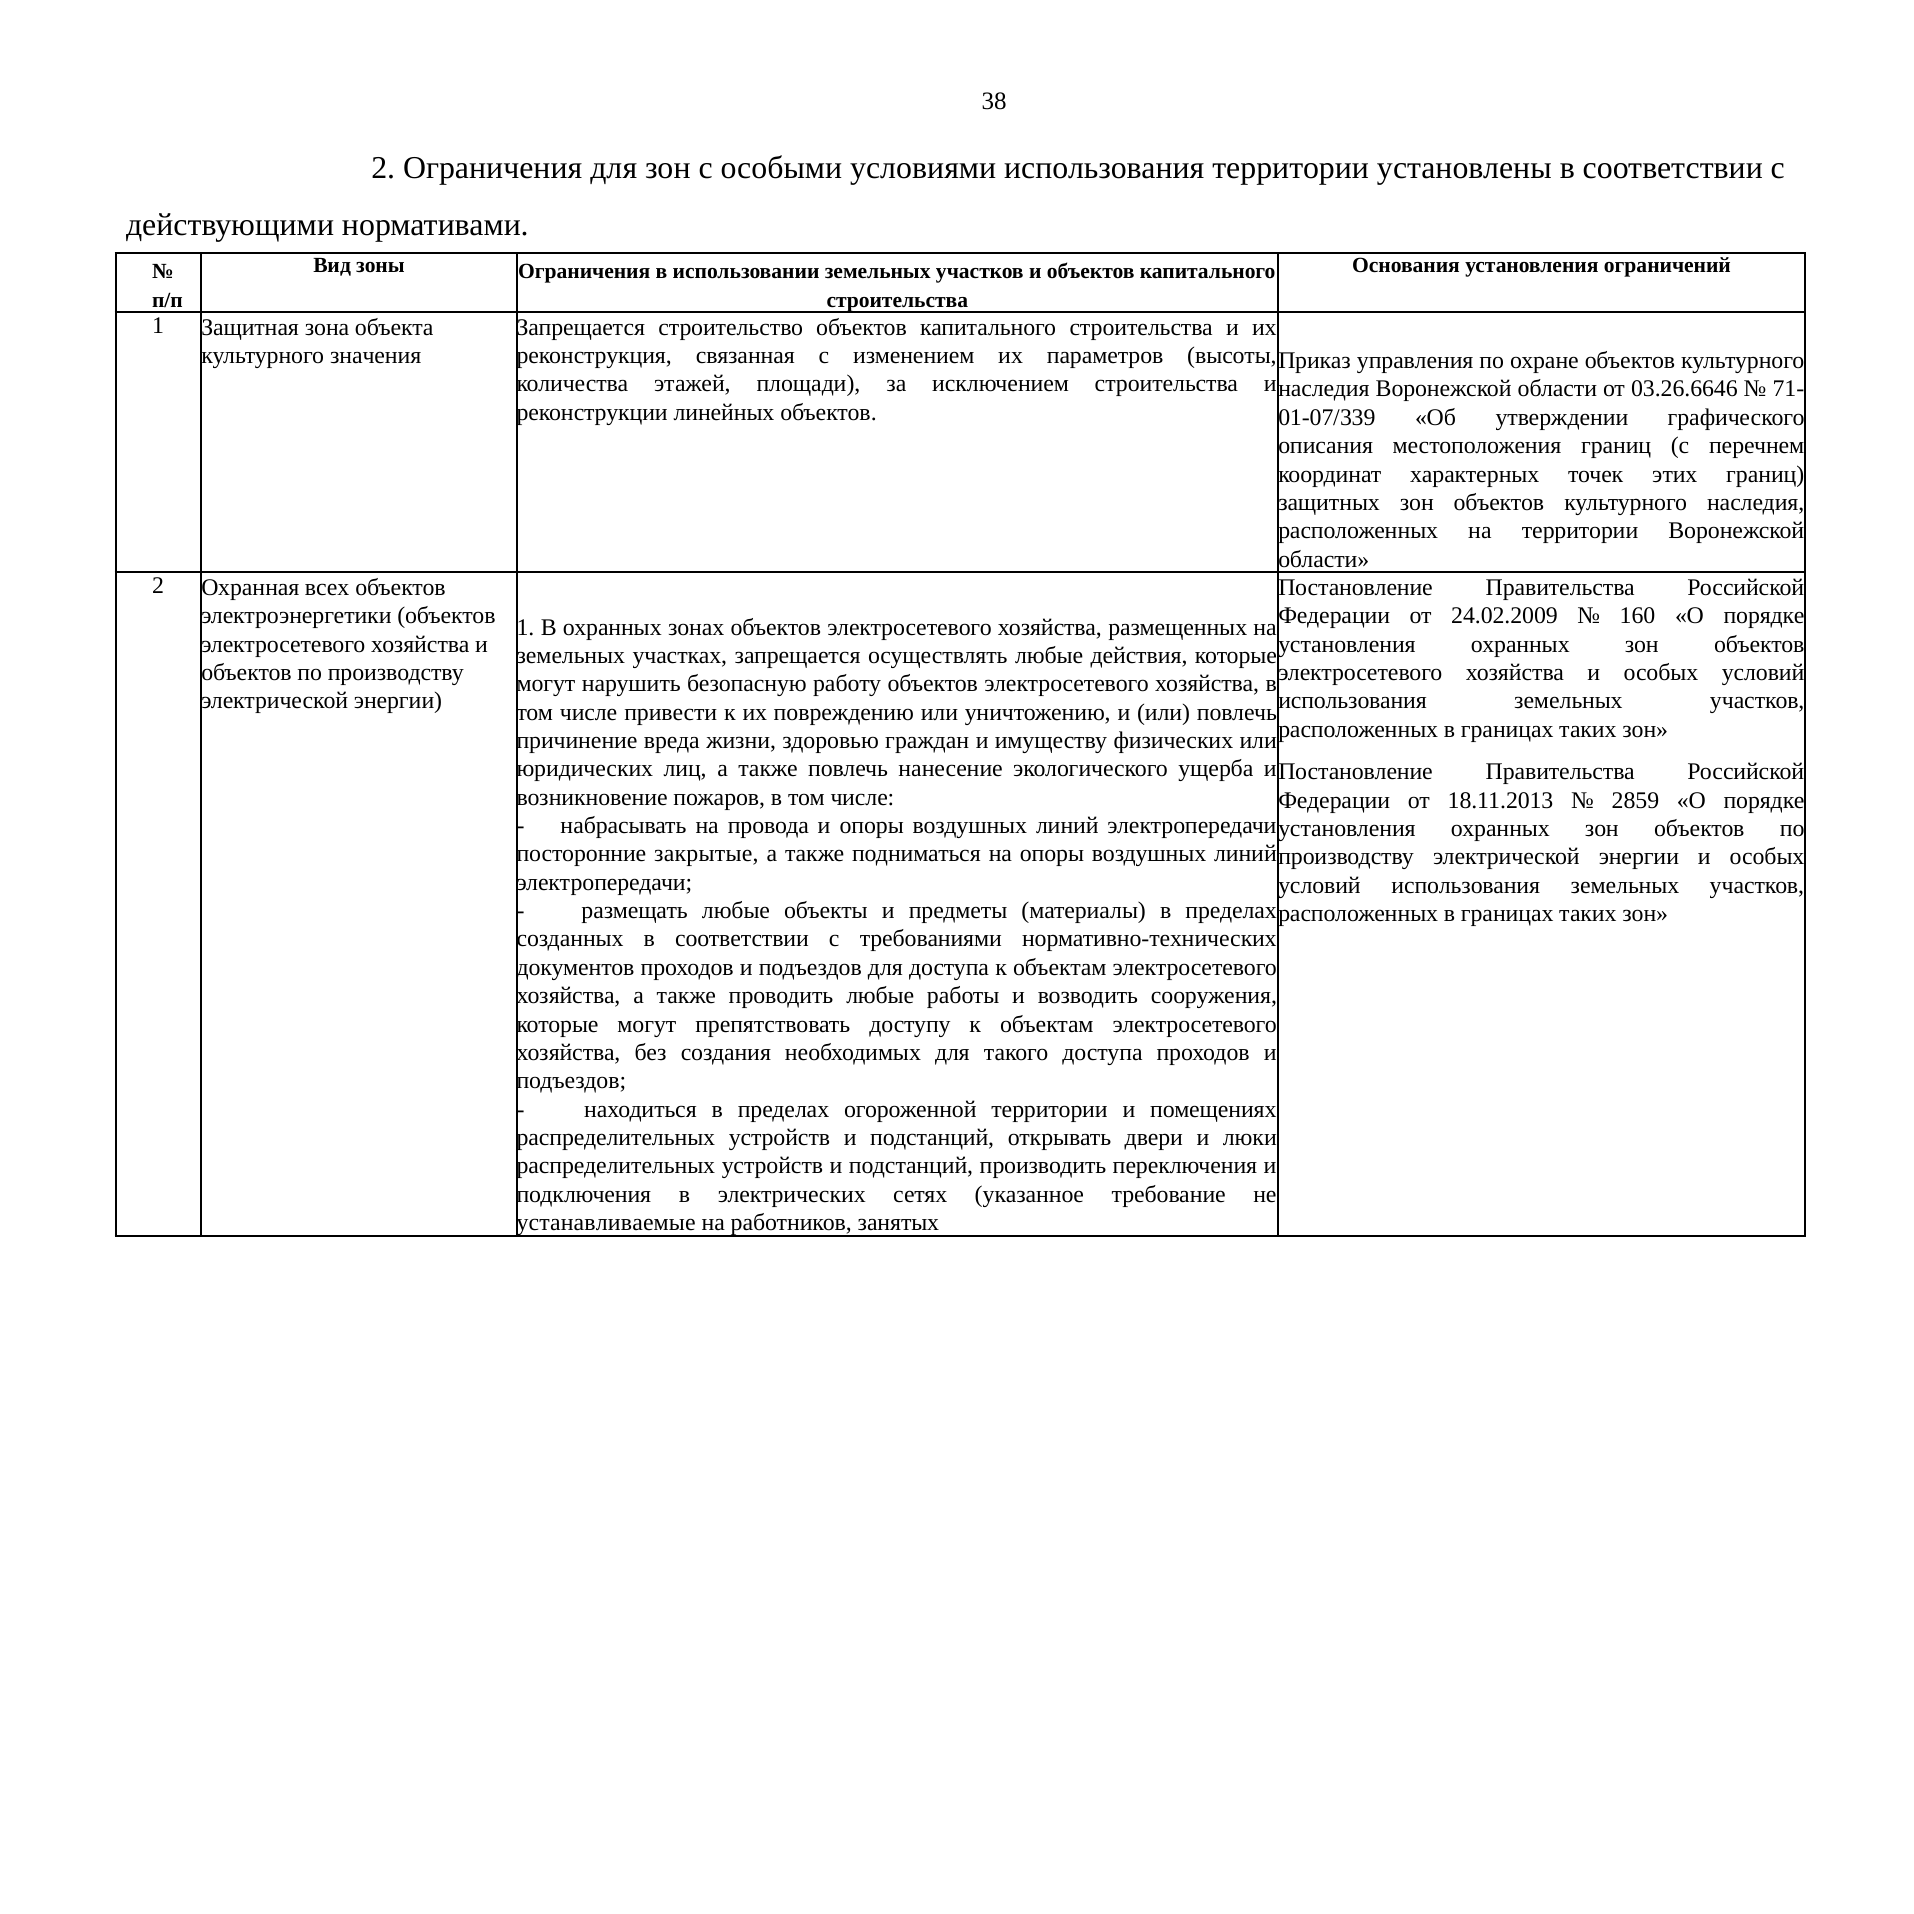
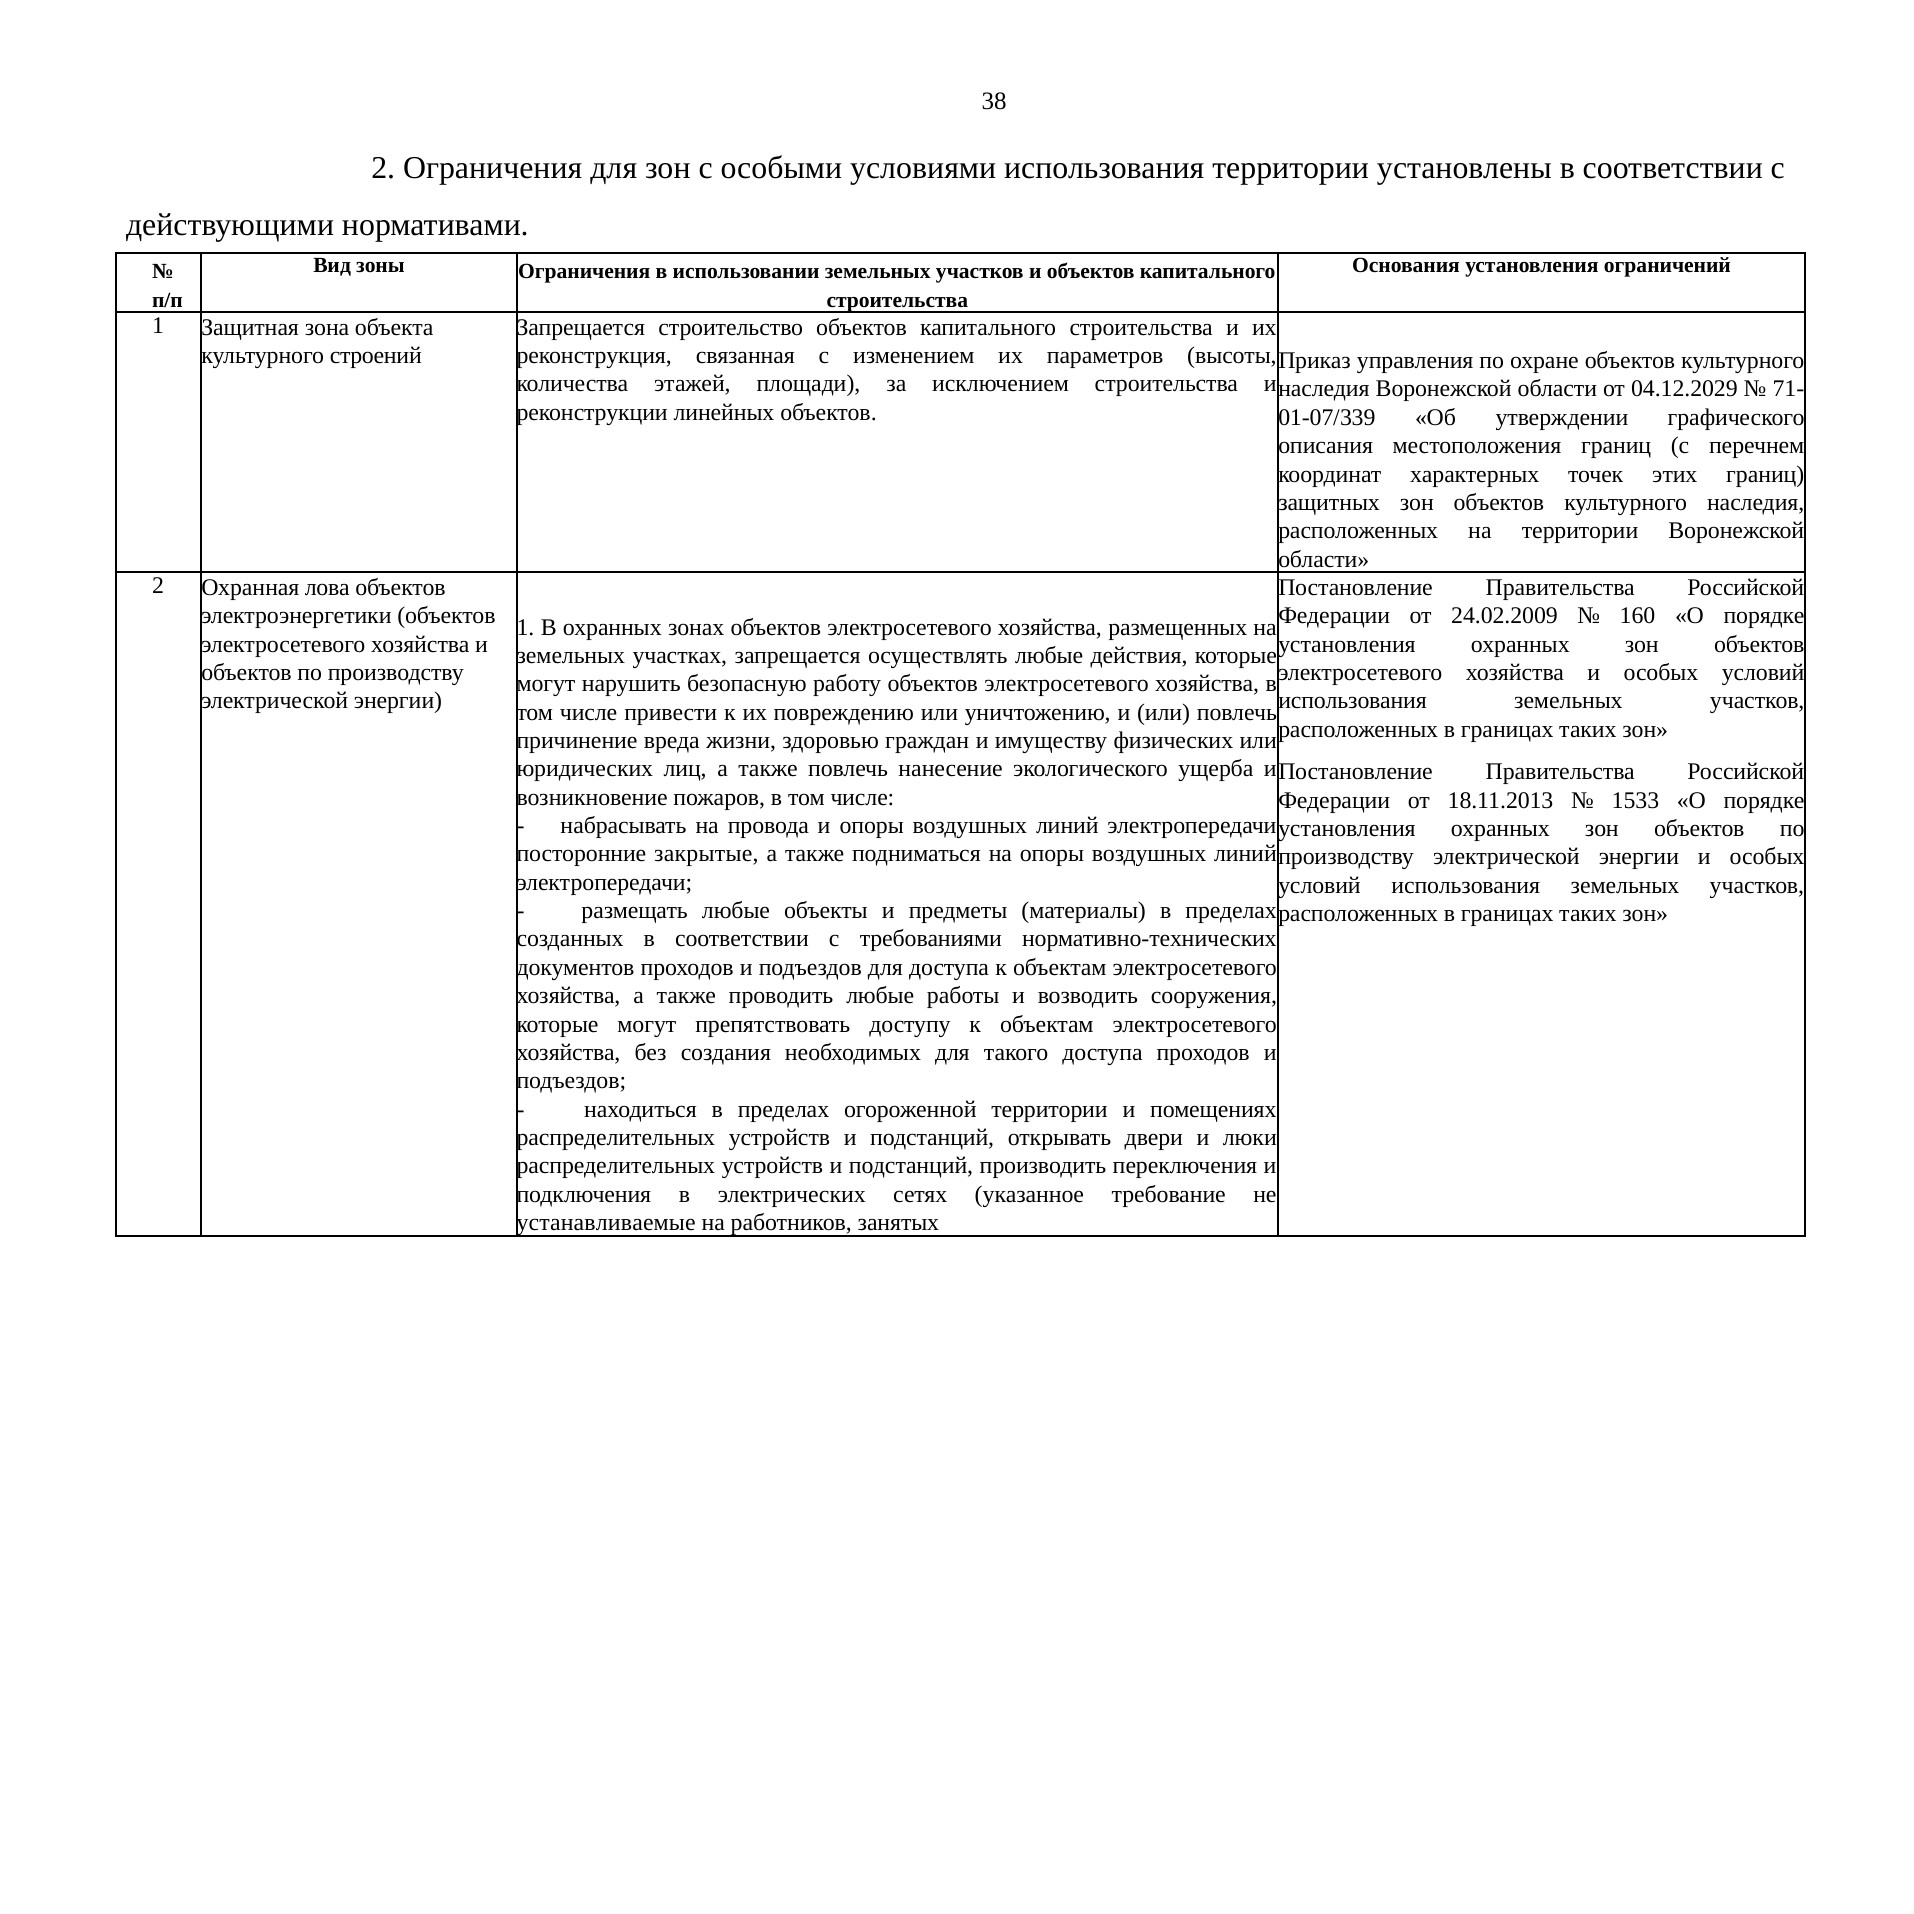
значения: значения -> строений
03.26.6646: 03.26.6646 -> 04.12.2029
всех: всех -> лова
2859: 2859 -> 1533
